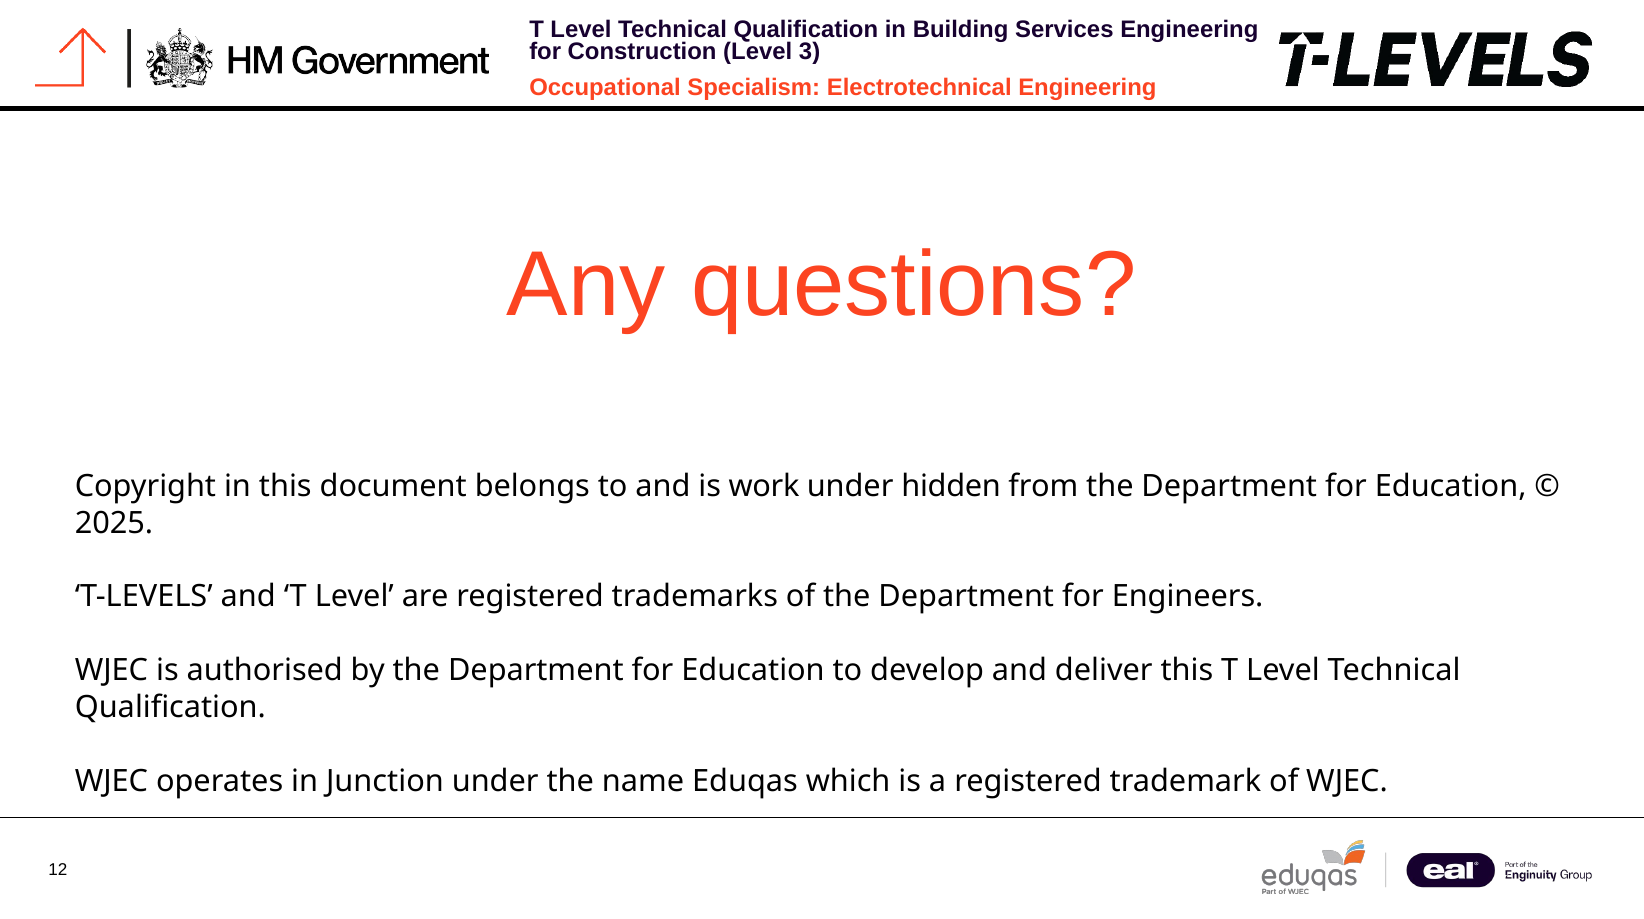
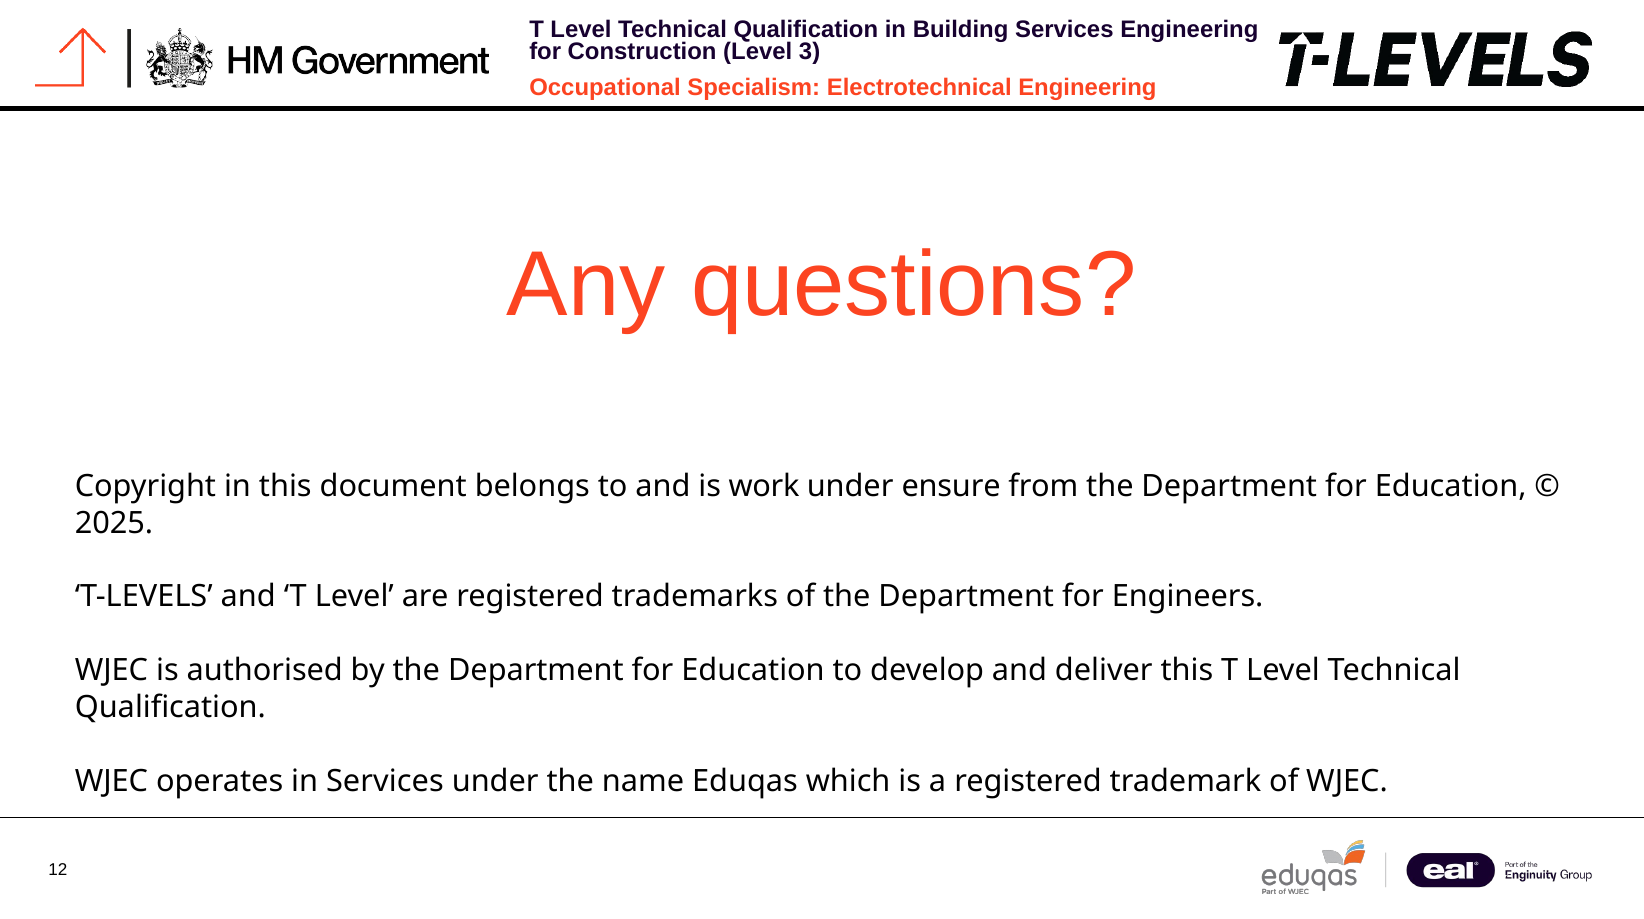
hidden: hidden -> ensure
in Junction: Junction -> Services
